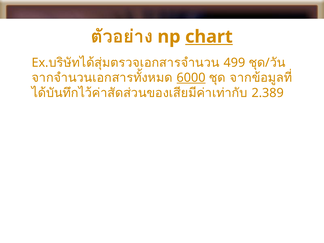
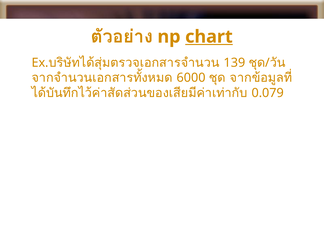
499: 499 -> 139
6000 underline: present -> none
2.389: 2.389 -> 0.079
